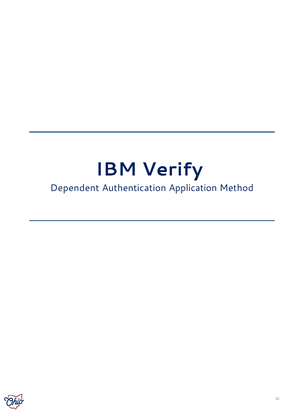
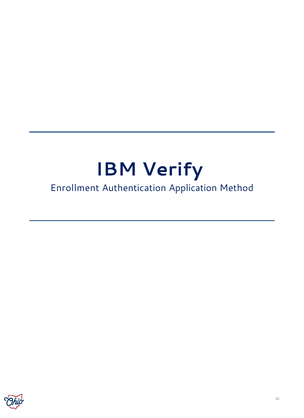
Dependent: Dependent -> Enrollment
